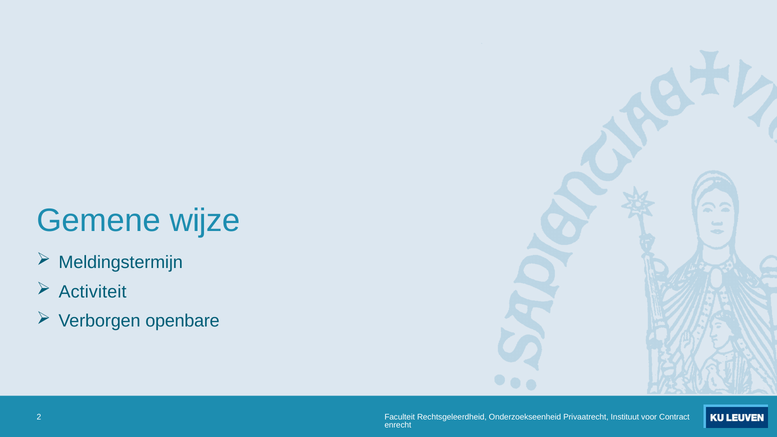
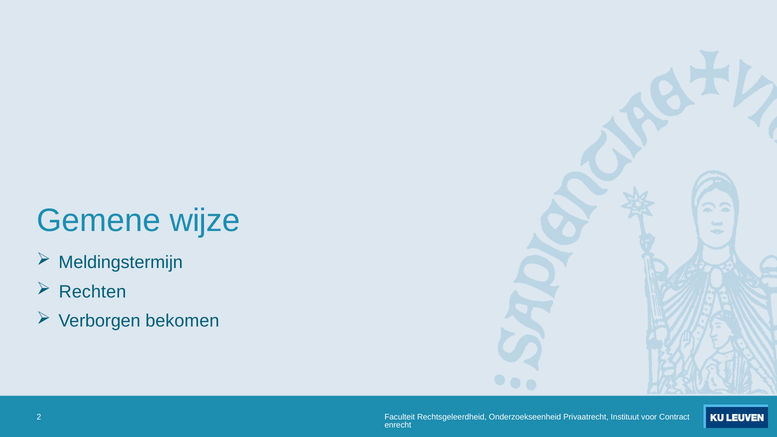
Activiteit: Activiteit -> Rechten
openbare: openbare -> bekomen
